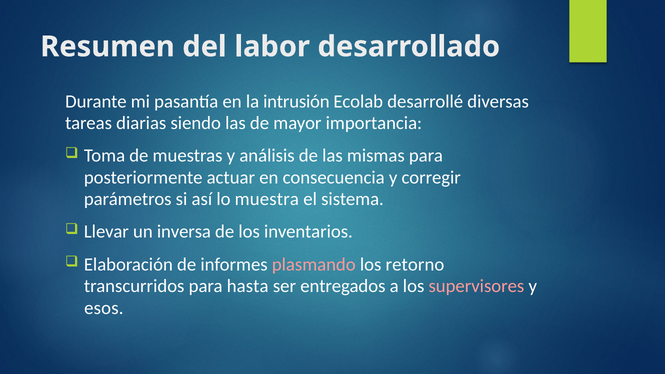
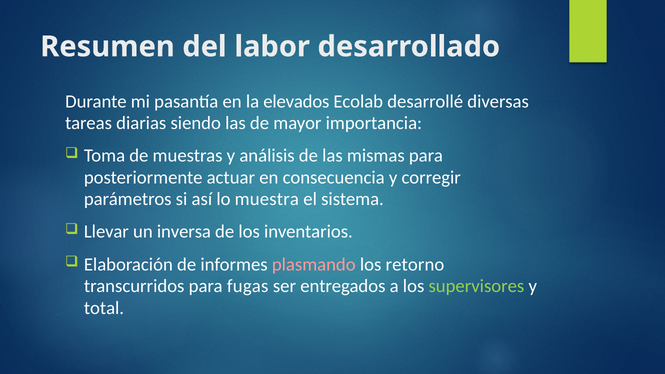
intrusión: intrusión -> elevados
hasta: hasta -> fugas
supervisores colour: pink -> light green
esos: esos -> total
